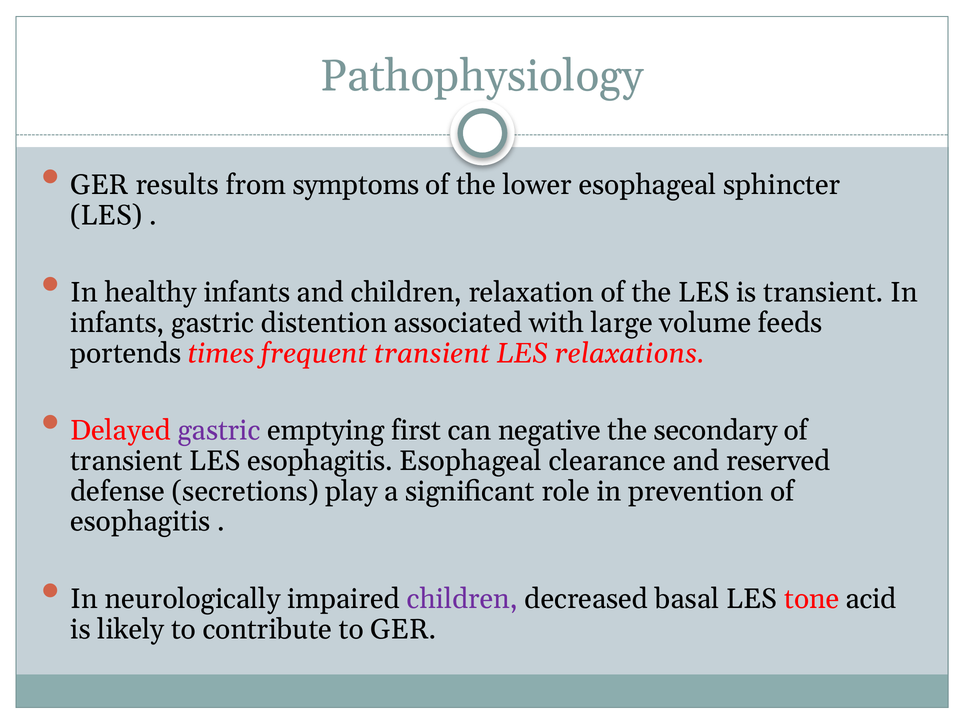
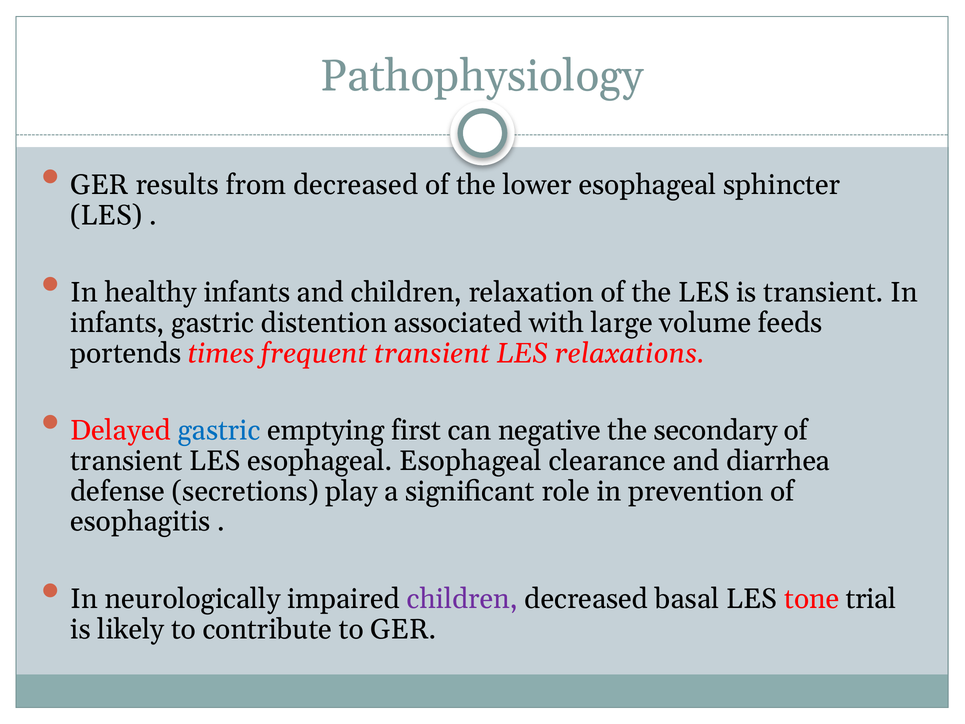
from symptoms: symptoms -> decreased
gastric at (219, 430) colour: purple -> blue
LES esophagitis: esophagitis -> esophageal
reserved: reserved -> diarrhea
acid: acid -> trial
